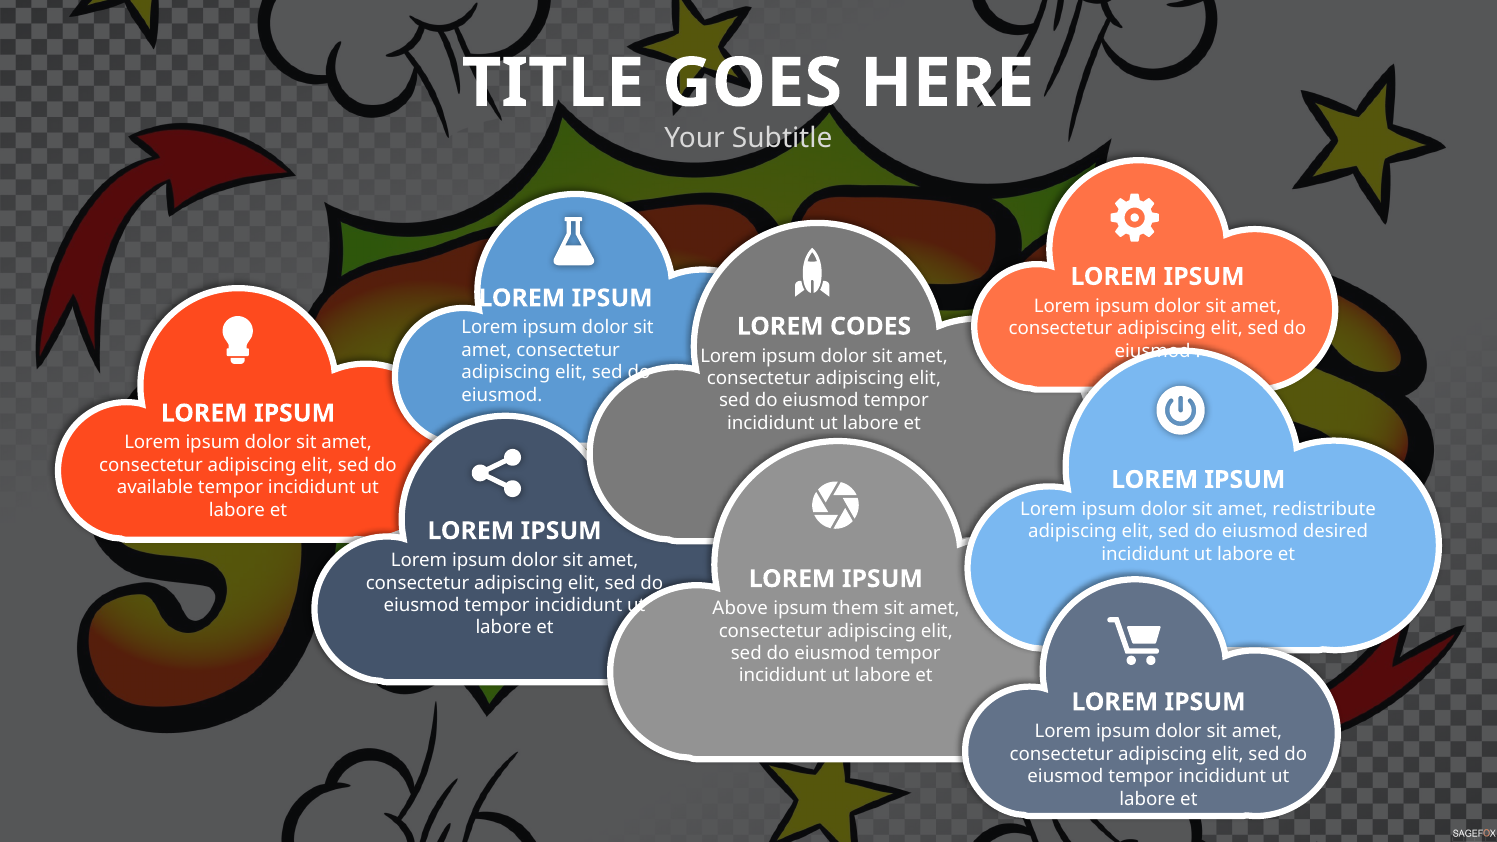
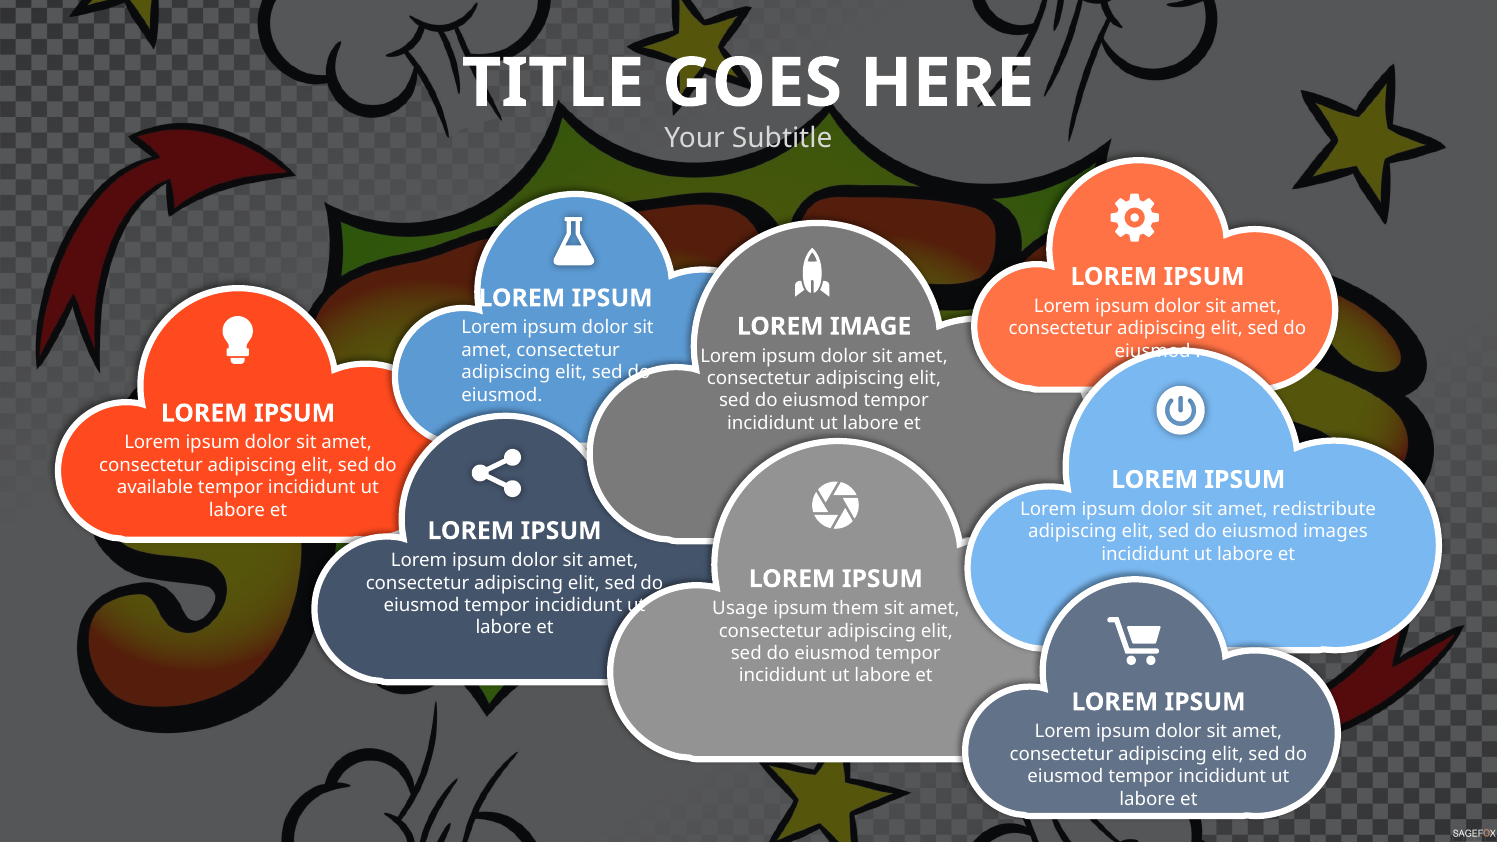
CODES: CODES -> IMAGE
desired: desired -> images
Above: Above -> Usage
